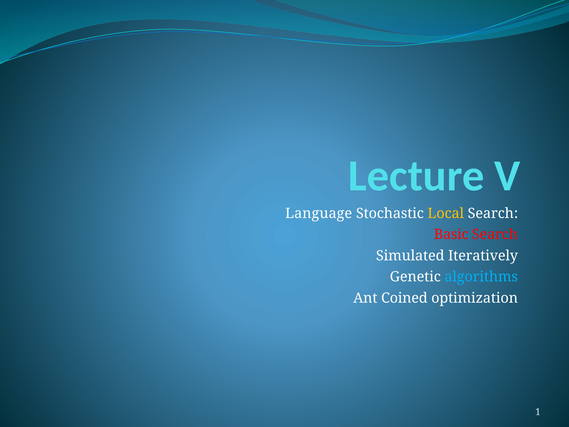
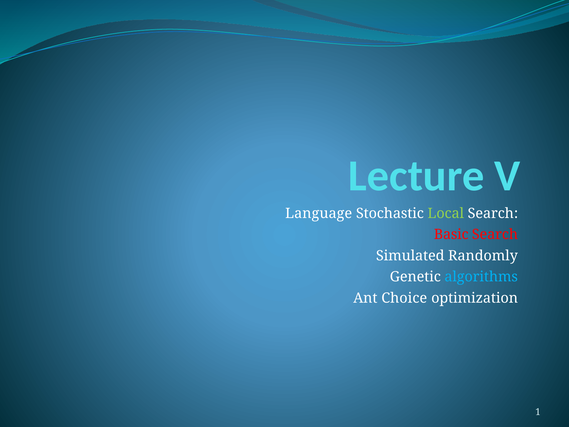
Local colour: yellow -> light green
Iteratively: Iteratively -> Randomly
Coined: Coined -> Choice
